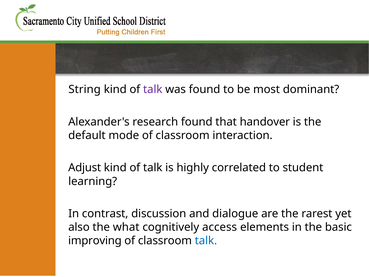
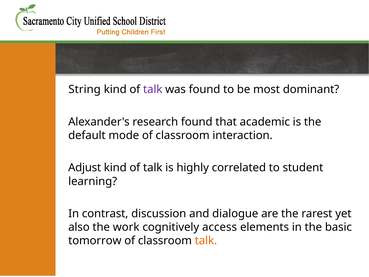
handover: handover -> academic
what: what -> work
improving: improving -> tomorrow
talk at (206, 241) colour: blue -> orange
